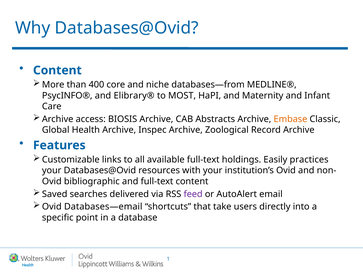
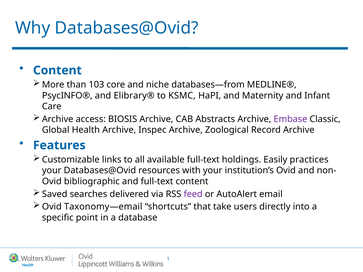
400: 400 -> 103
MOST: MOST -> KSMC
Embase colour: orange -> purple
Databases—email: Databases—email -> Taxonomy—email
